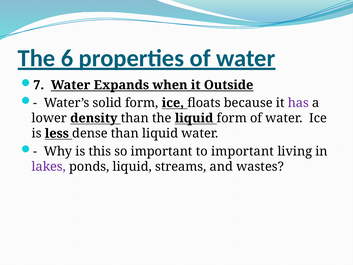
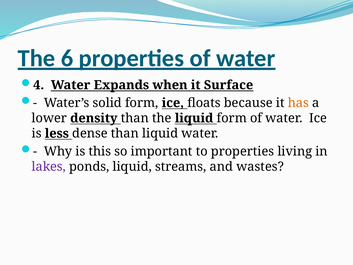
7: 7 -> 4
Outside: Outside -> Surface
has colour: purple -> orange
to important: important -> properties
